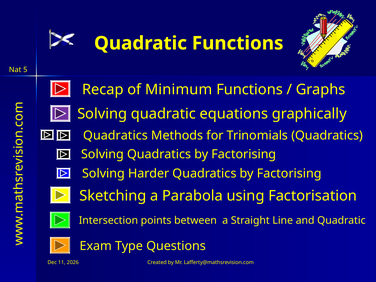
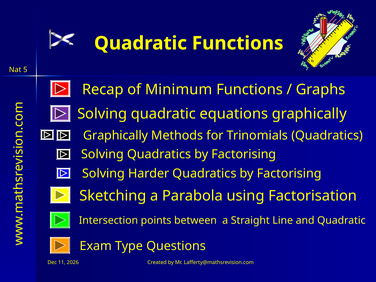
Quadratics at (116, 136): Quadratics -> Graphically
